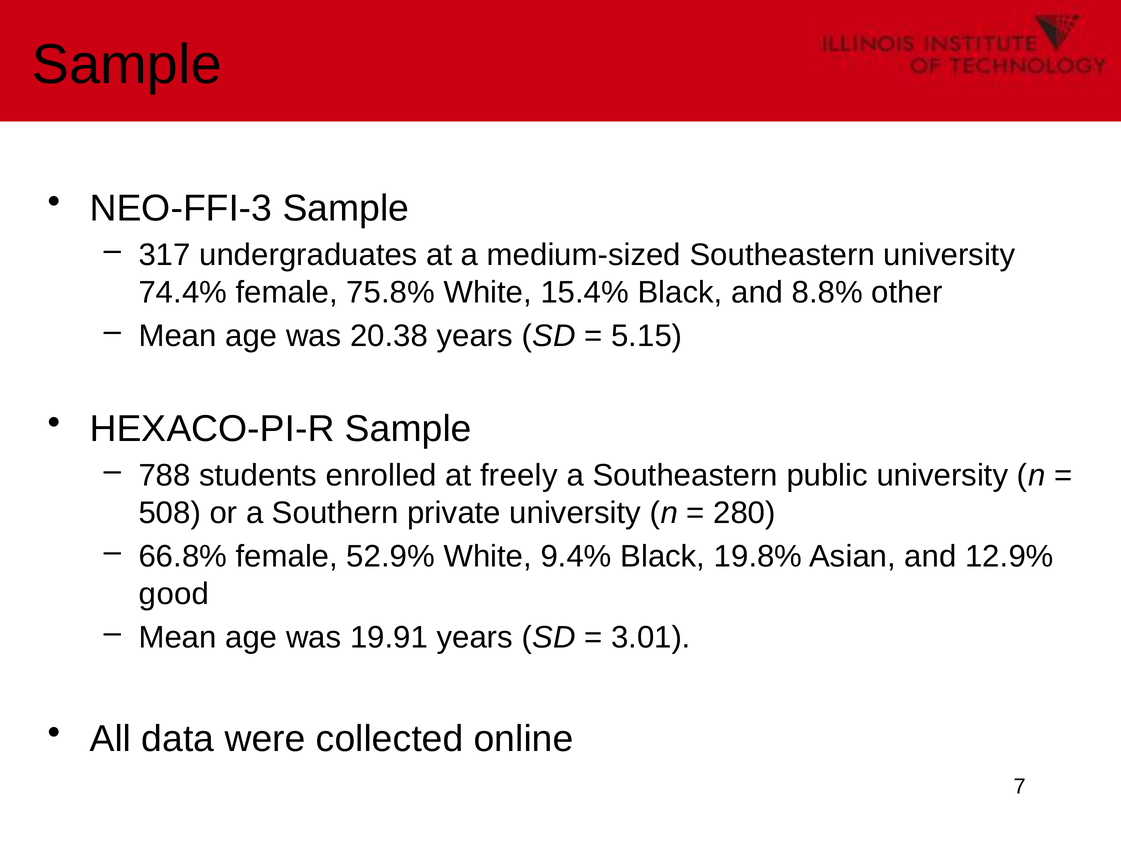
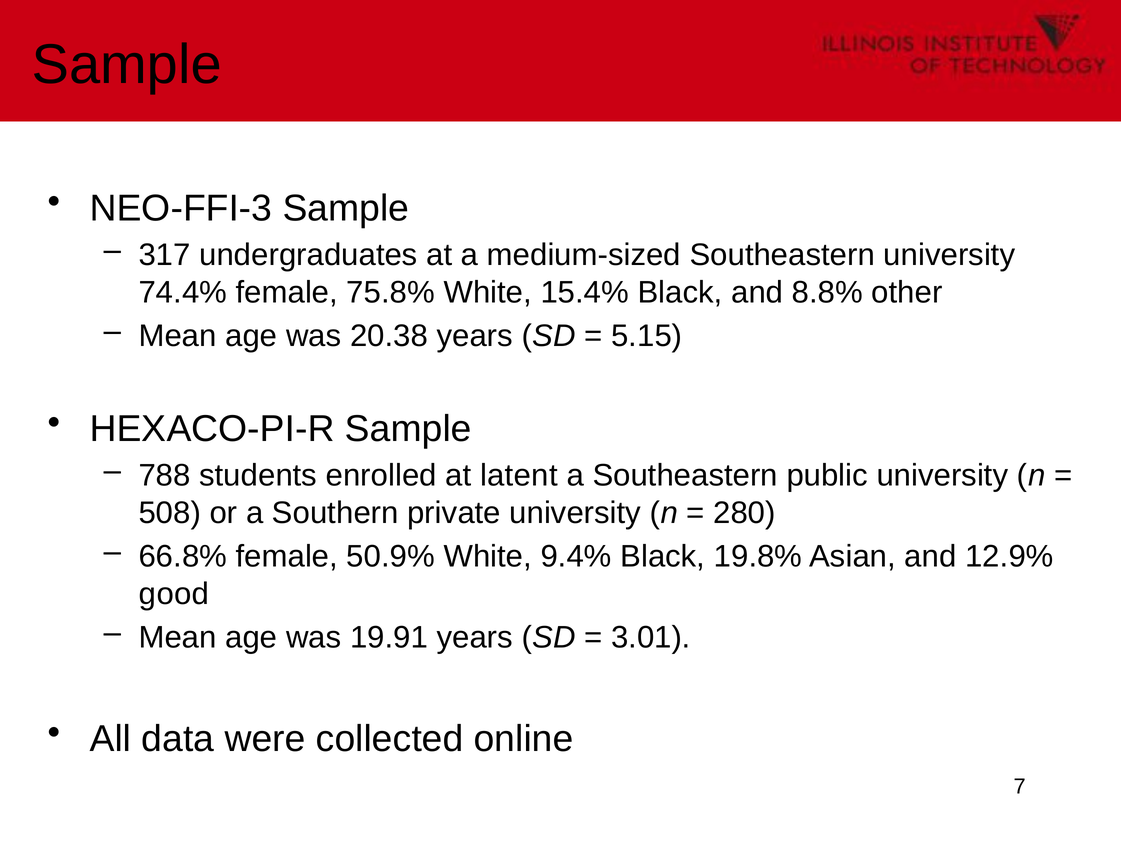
freely: freely -> latent
52.9%: 52.9% -> 50.9%
